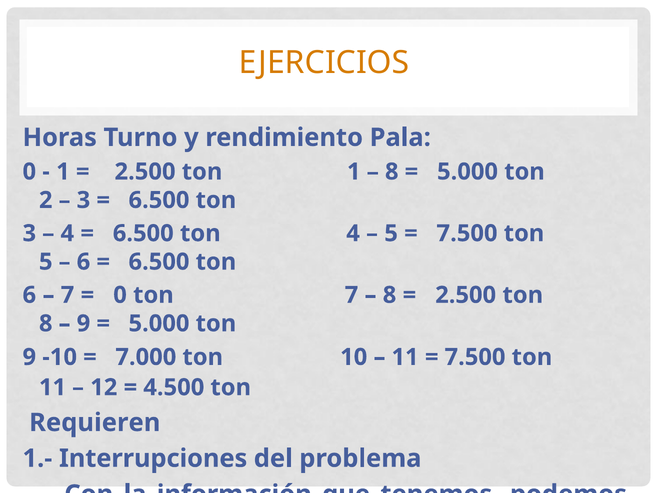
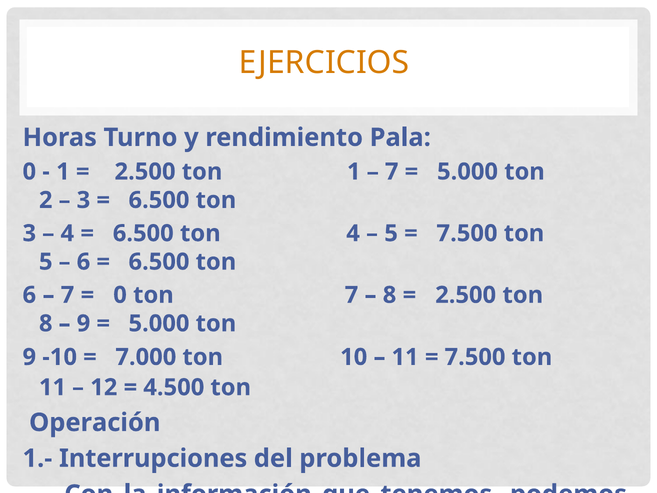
8 at (392, 172): 8 -> 7
Requieren: Requieren -> Operación
